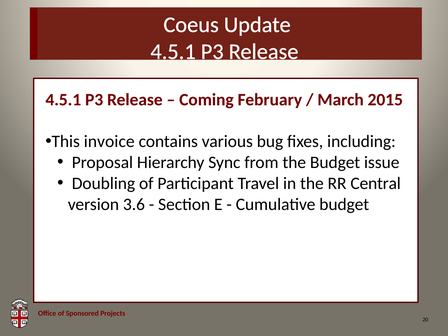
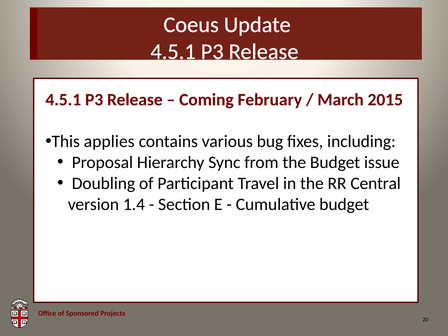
invoice: invoice -> applies
3.6: 3.6 -> 1.4
